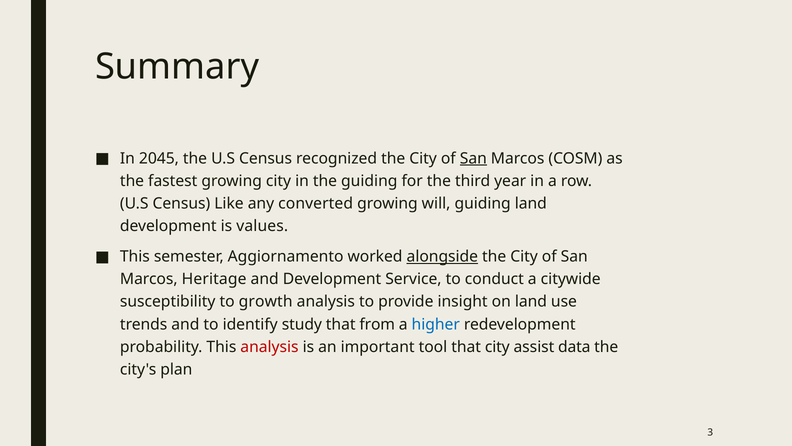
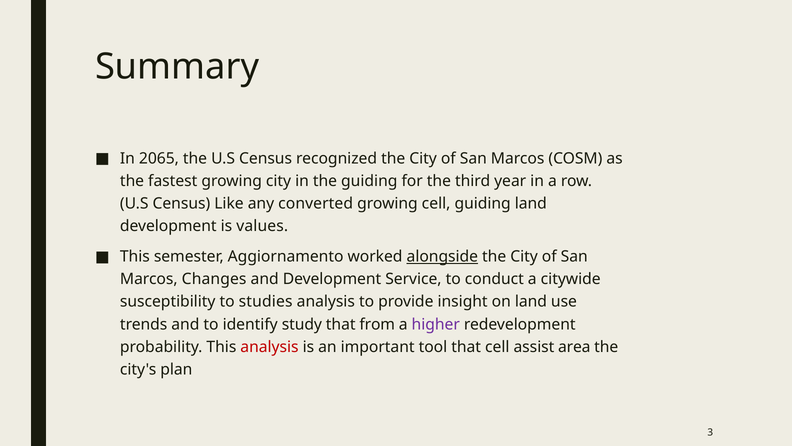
2045: 2045 -> 2065
San at (473, 158) underline: present -> none
growing will: will -> cell
Heritage: Heritage -> Changes
growth: growth -> studies
higher colour: blue -> purple
that city: city -> cell
data: data -> area
